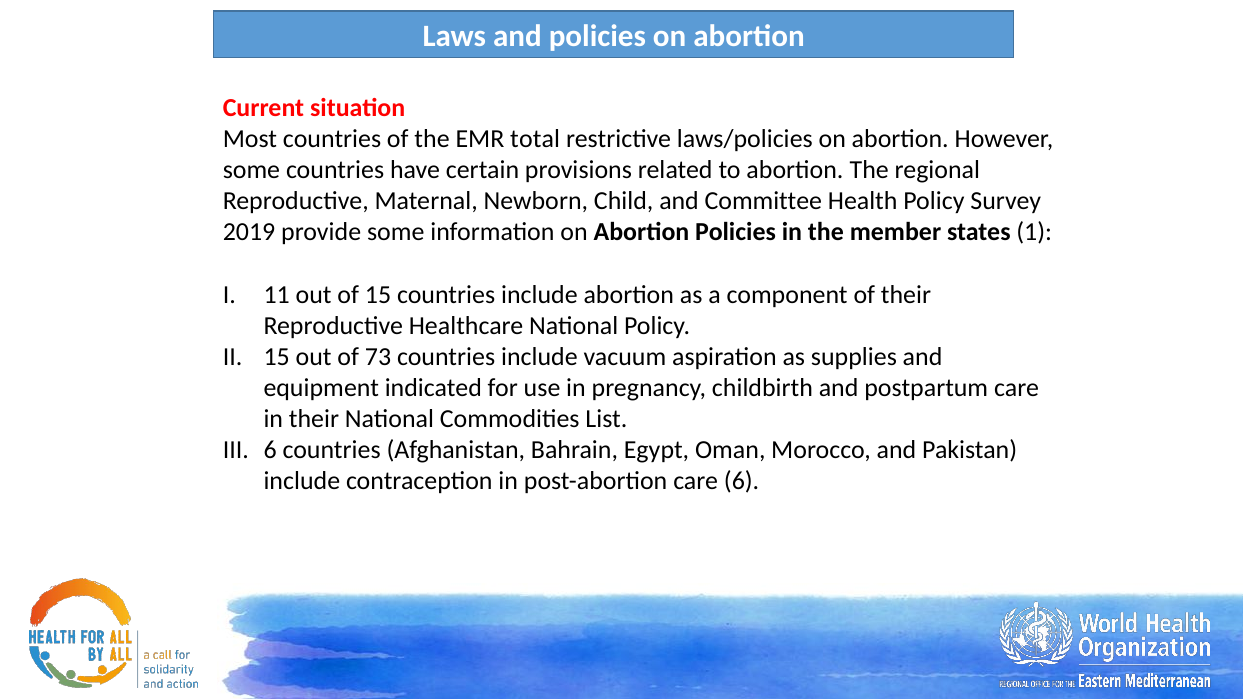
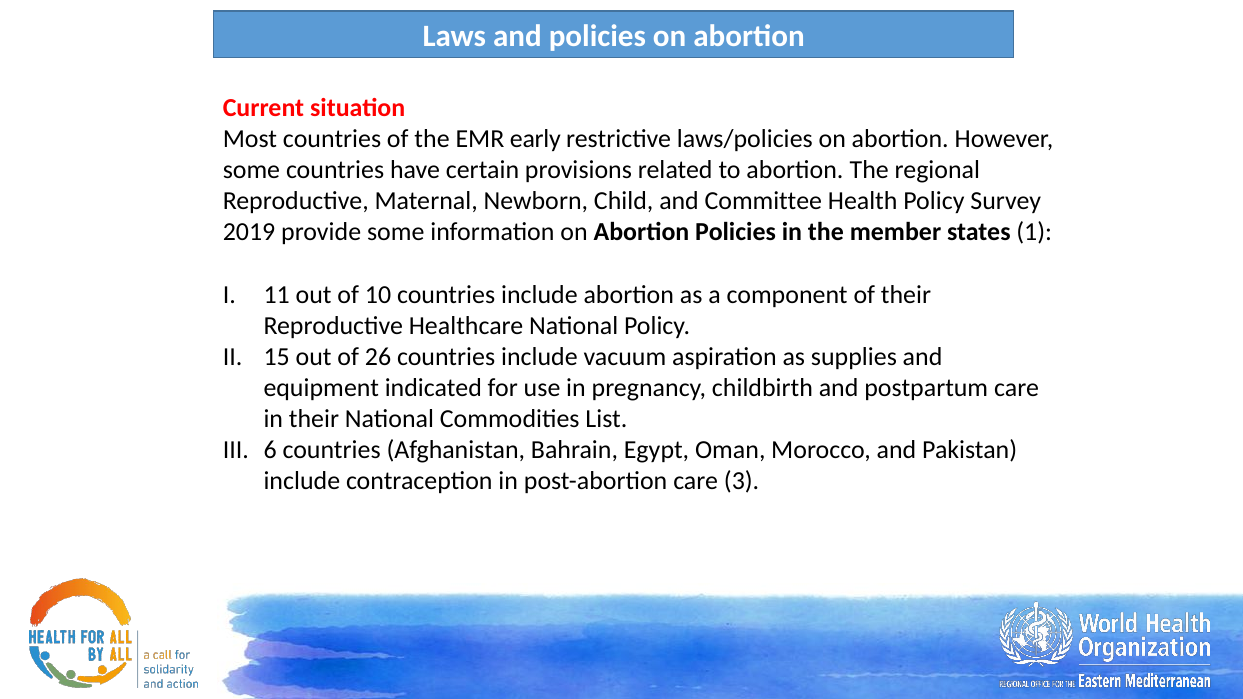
total: total -> early
of 15: 15 -> 10
73: 73 -> 26
care 6: 6 -> 3
